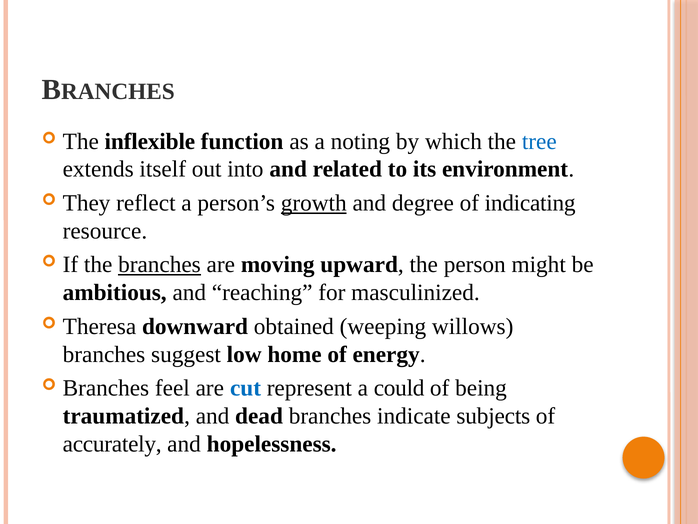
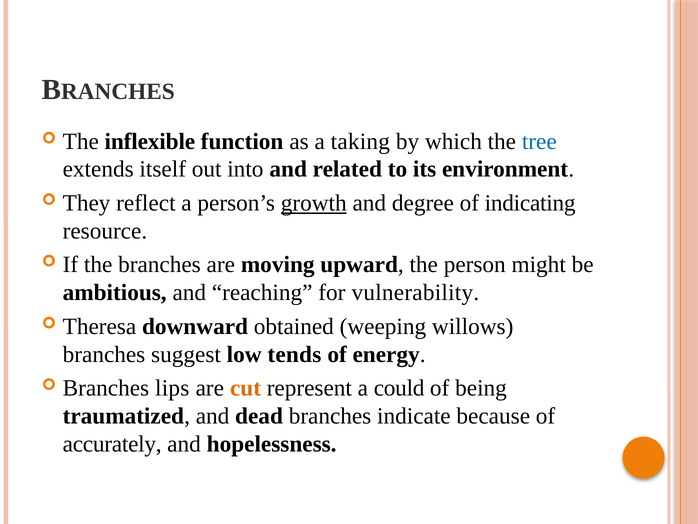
noting: noting -> taking
branches at (159, 265) underline: present -> none
masculinized: masculinized -> vulnerability
home: home -> tends
feel: feel -> lips
cut colour: blue -> orange
subjects: subjects -> because
